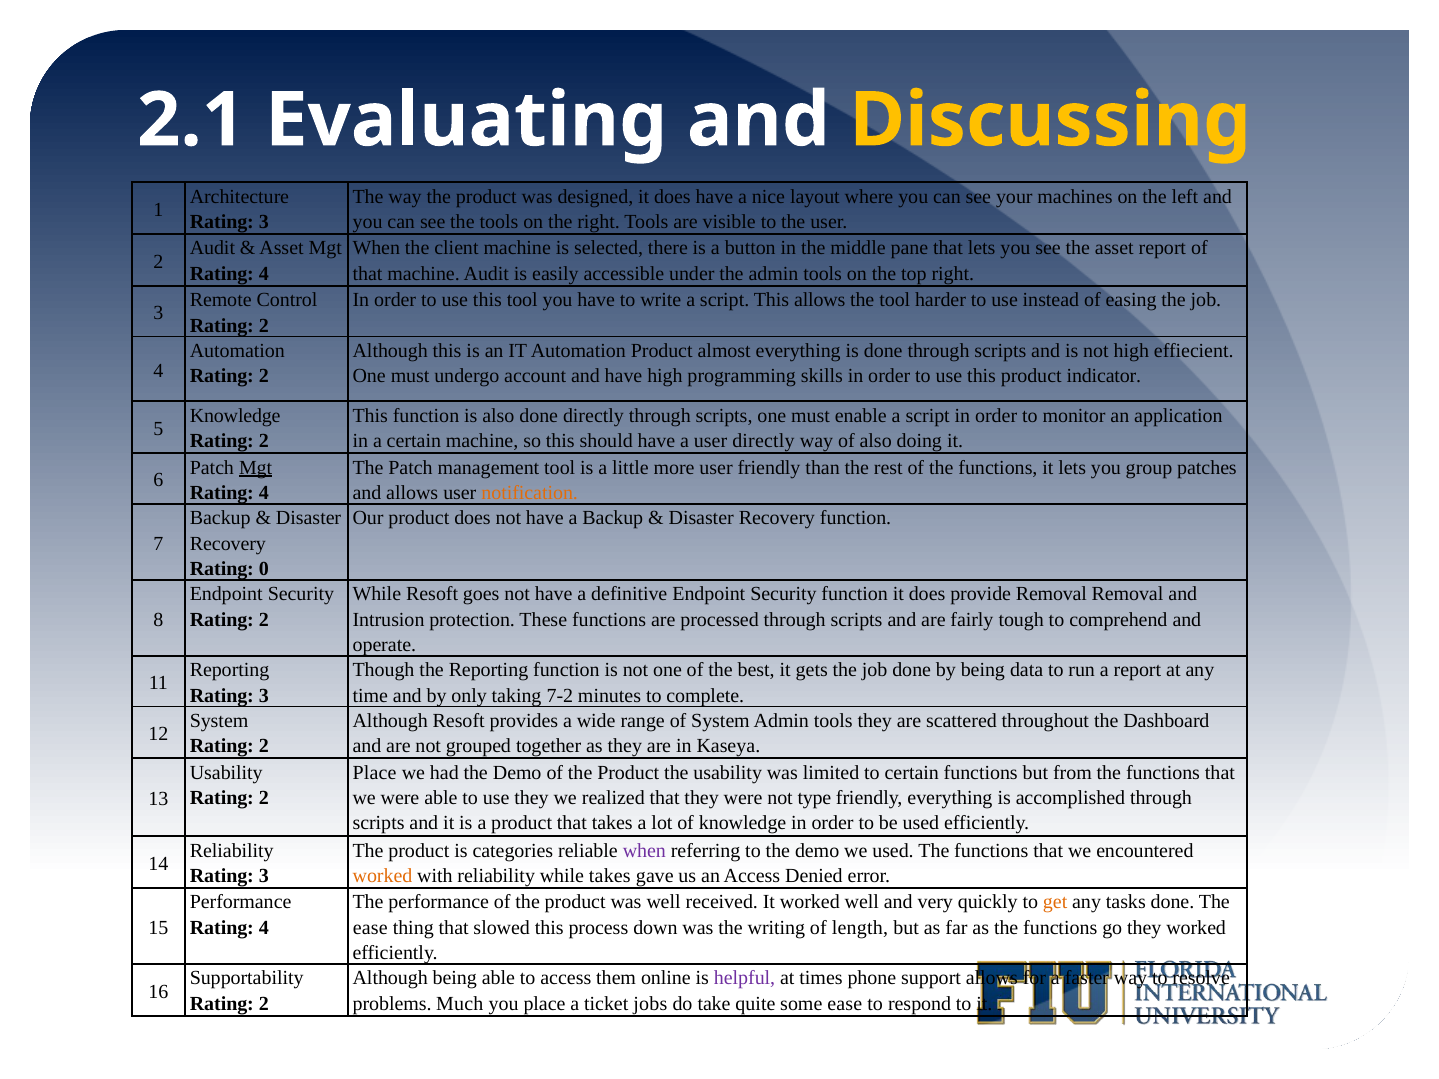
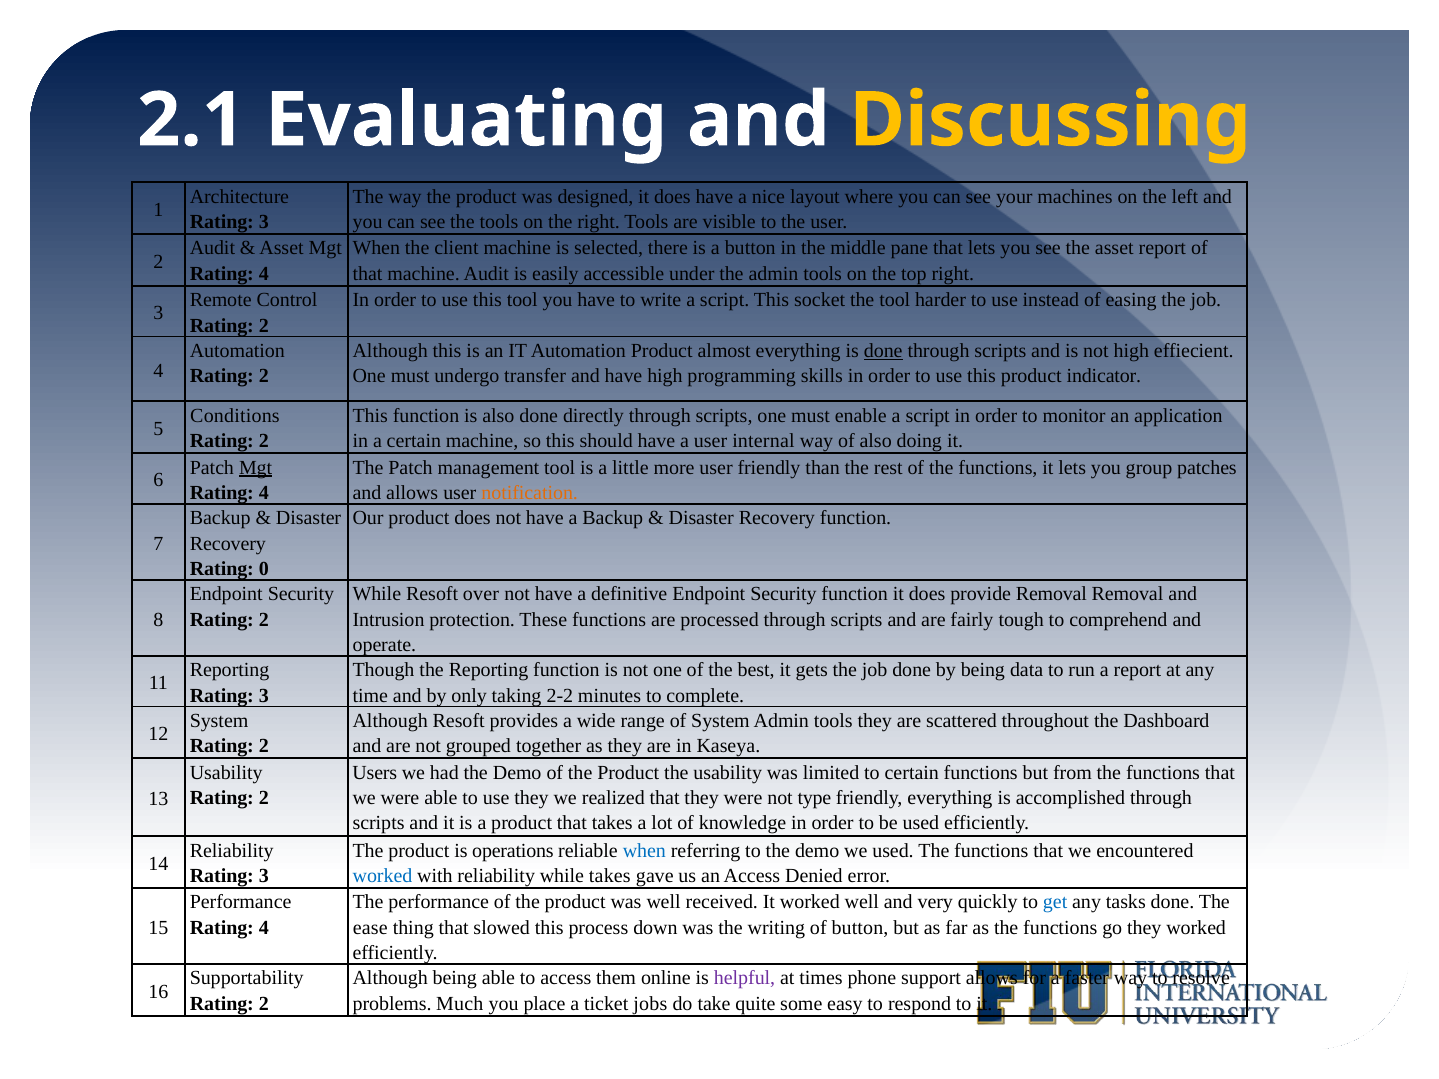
This allows: allows -> socket
done at (883, 351) underline: none -> present
account: account -> transfer
Knowledge at (235, 416): Knowledge -> Conditions
user directly: directly -> internal
goes: goes -> over
7-2: 7-2 -> 2-2
Place at (375, 773): Place -> Users
categories: categories -> operations
when at (644, 851) colour: purple -> blue
worked at (383, 876) colour: orange -> blue
get colour: orange -> blue
of length: length -> button
some ease: ease -> easy
